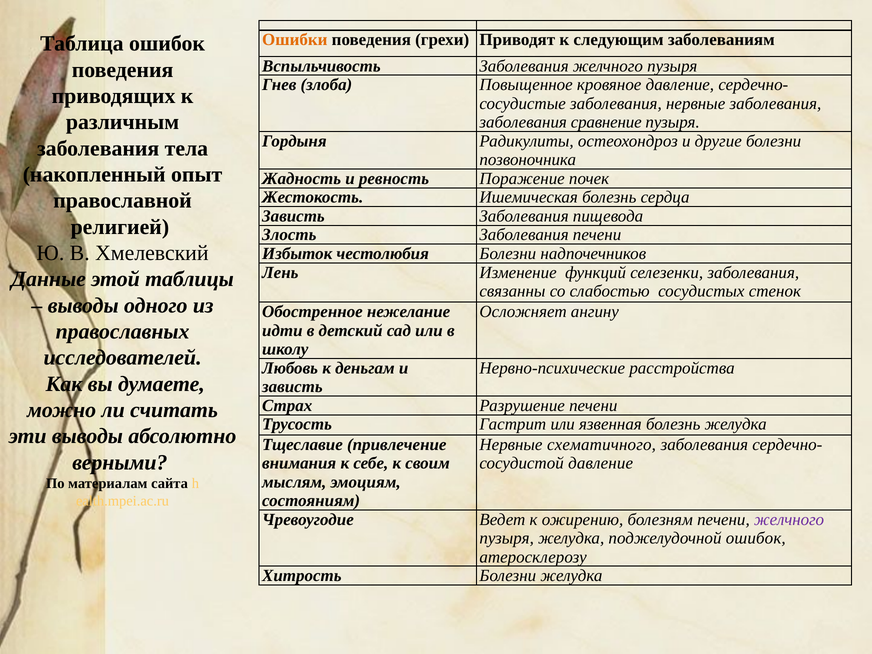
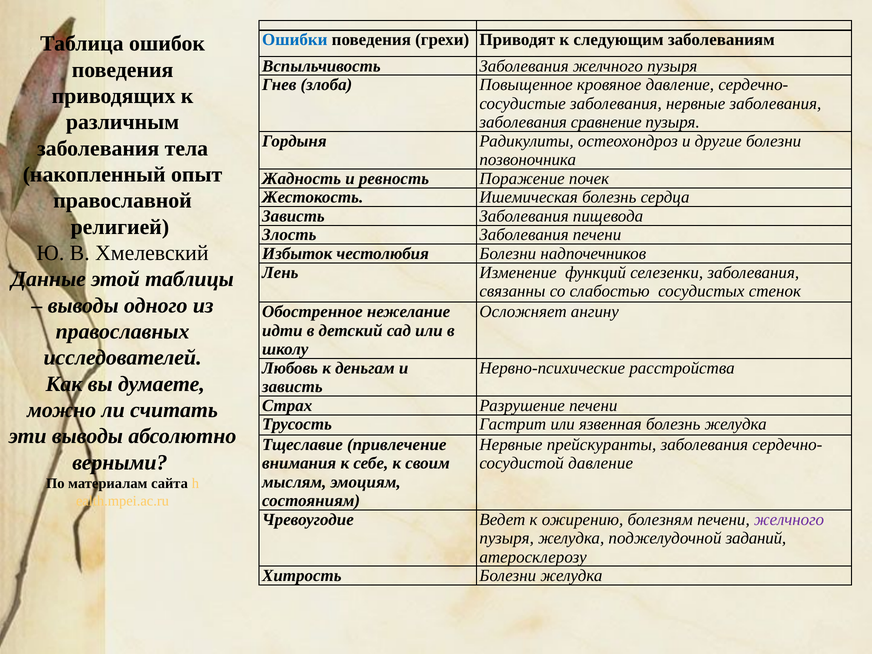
Ошибки colour: orange -> blue
схематичного: схематичного -> прейскуранты
поджелудочной ошибок: ошибок -> заданий
